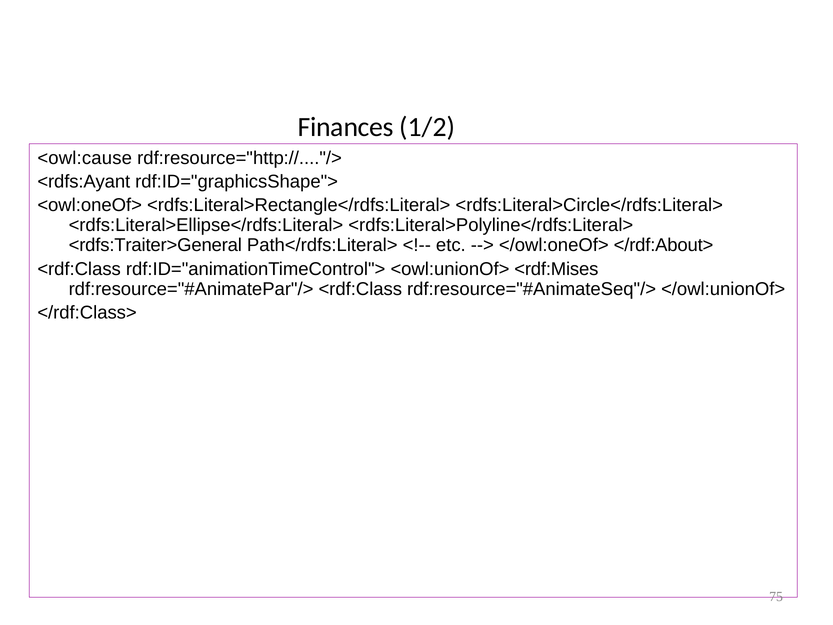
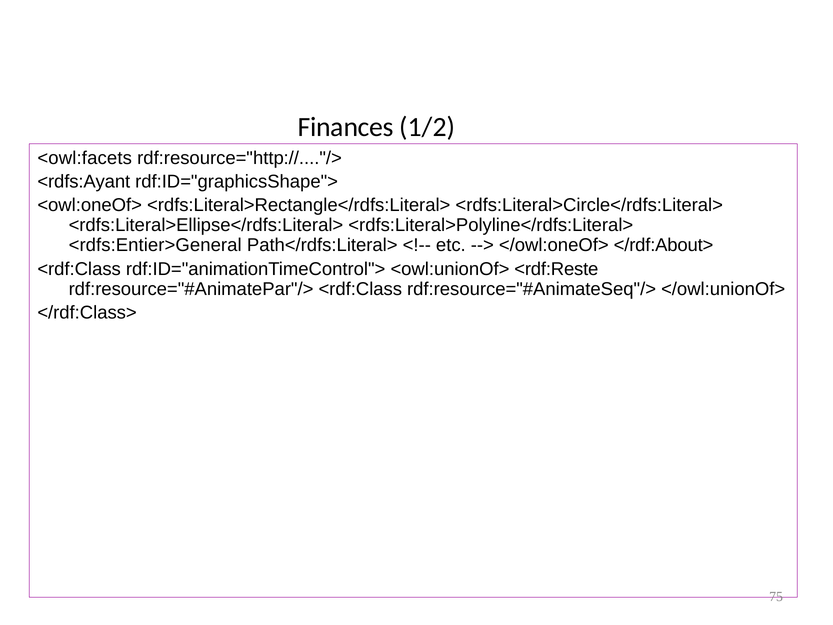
<owl:cause: <owl:cause -> <owl:facets
<rdfs:Traiter>General: <rdfs:Traiter>General -> <rdfs:Entier>General
<rdf:Mises: <rdf:Mises -> <rdf:Reste
